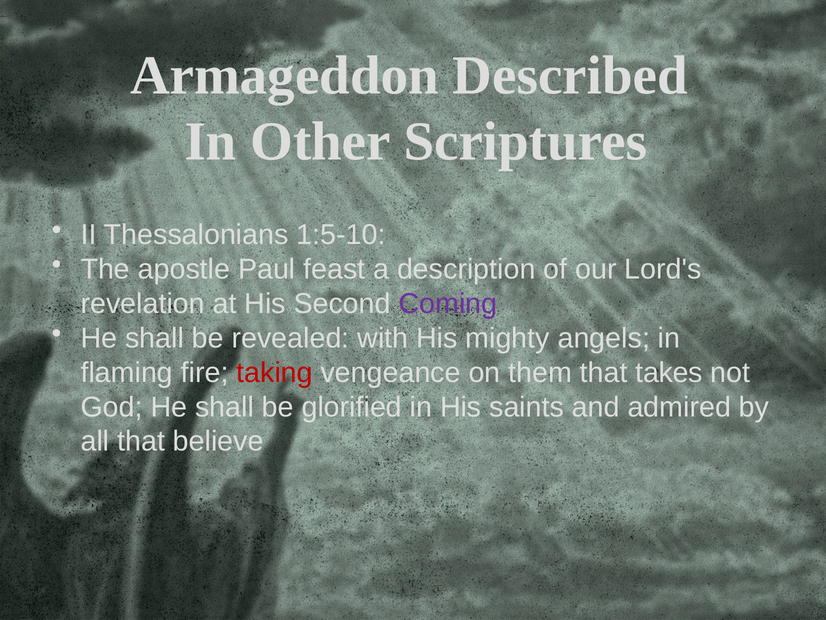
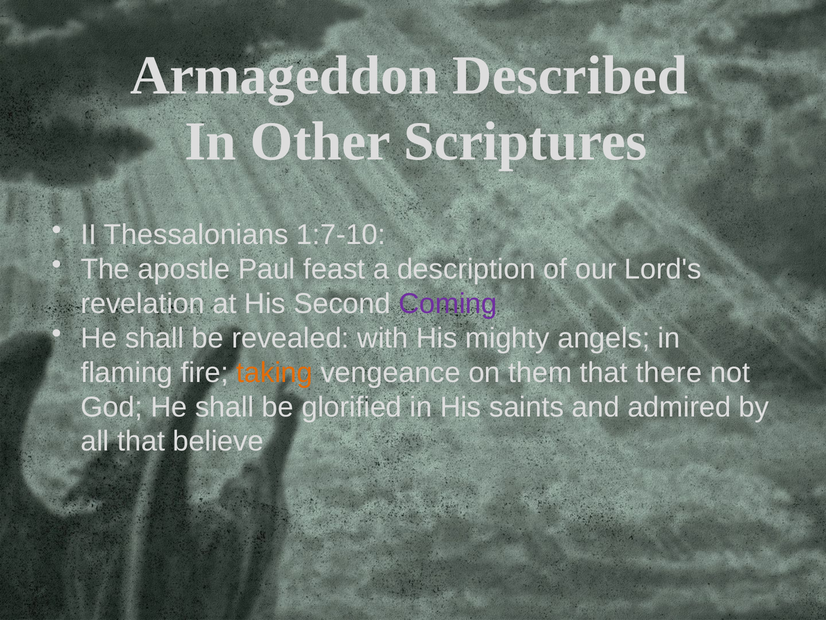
1:5-10: 1:5-10 -> 1:7-10
taking colour: red -> orange
takes: takes -> there
